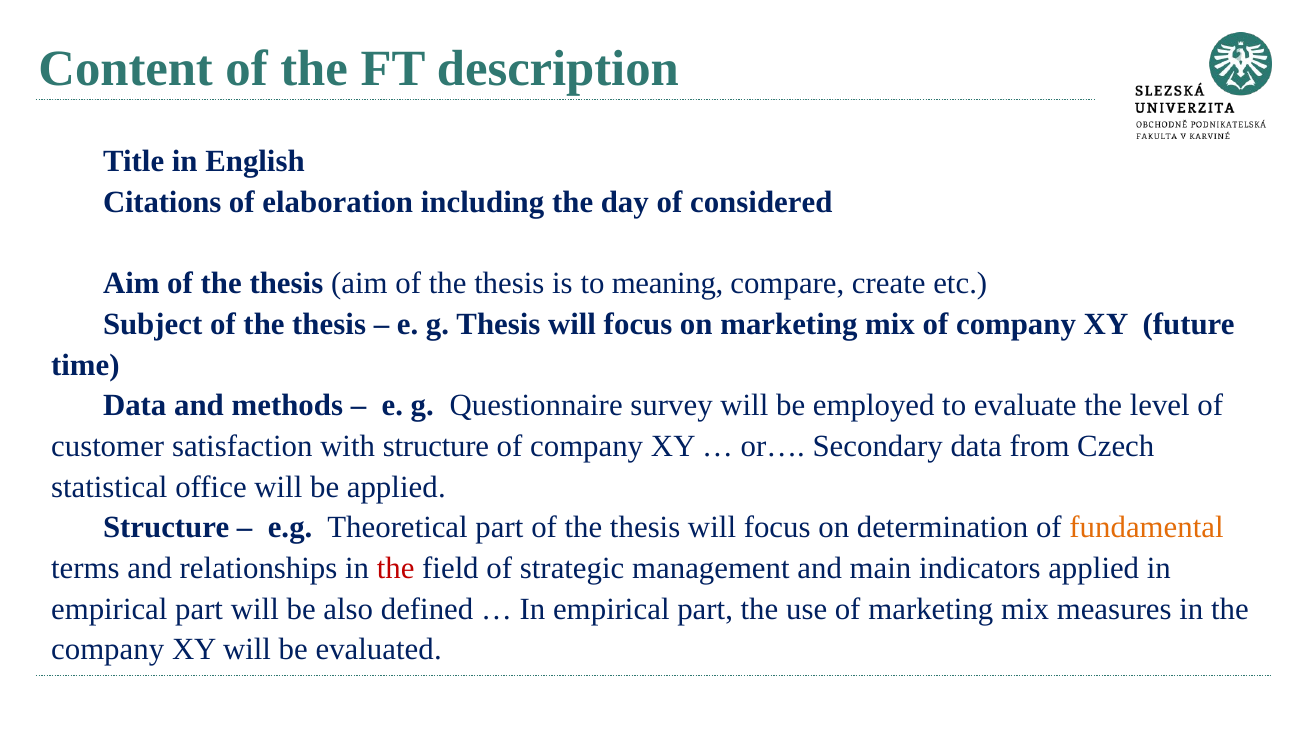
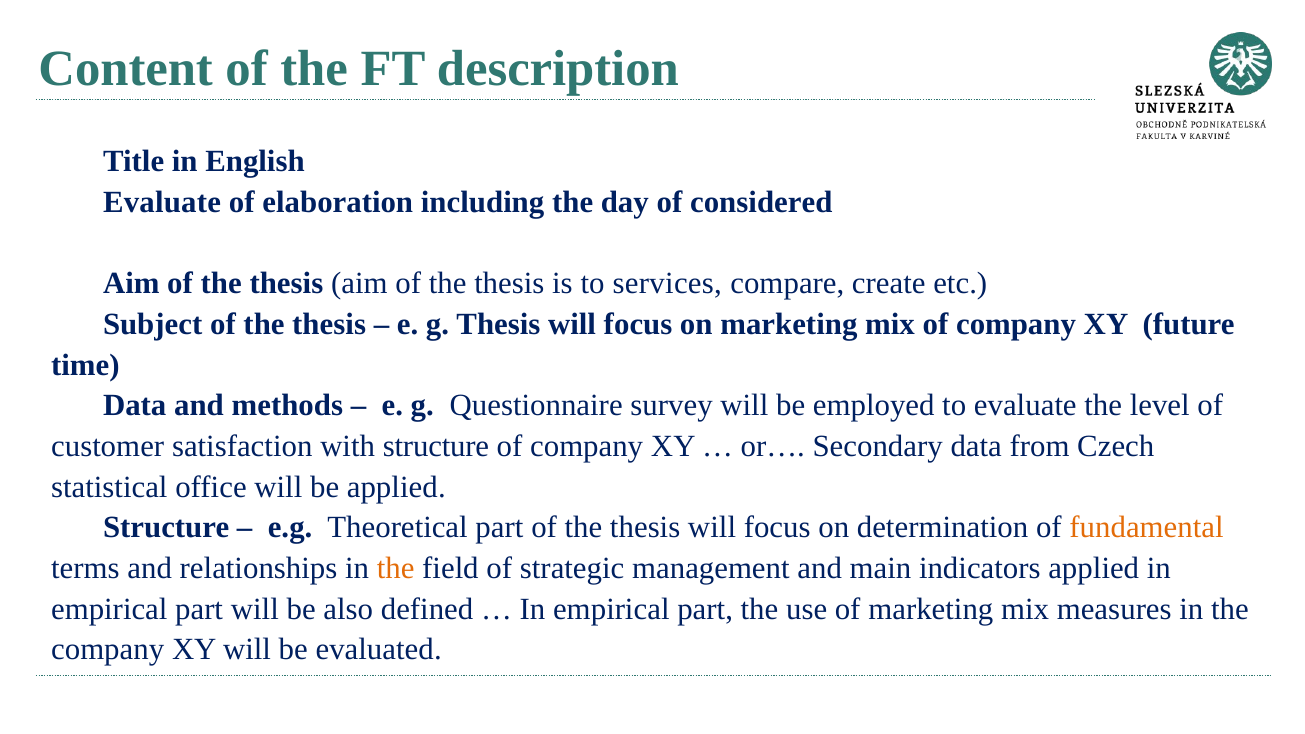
Citations at (162, 202): Citations -> Evaluate
meaning: meaning -> services
the at (396, 568) colour: red -> orange
